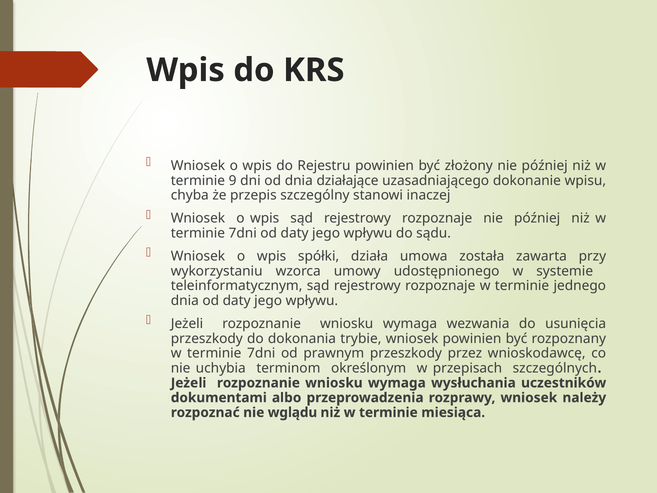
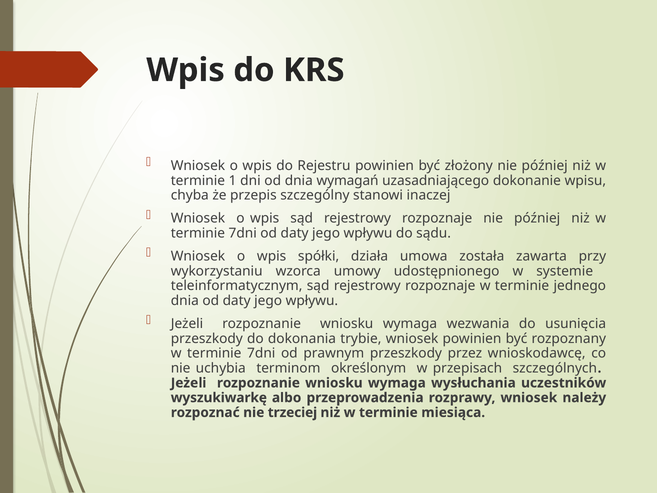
9: 9 -> 1
działające: działające -> wymagań
dokumentami: dokumentami -> wyszukiwarkę
wglądu: wglądu -> trzeciej
